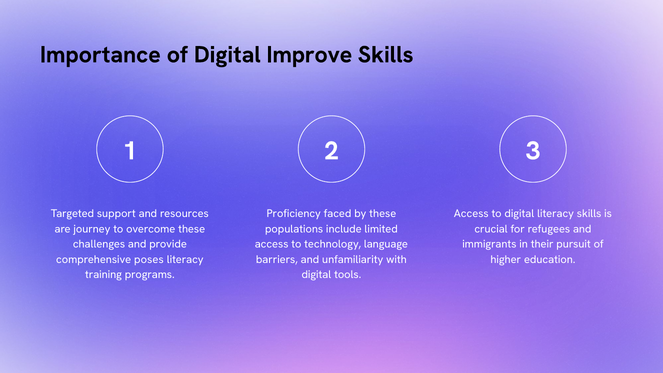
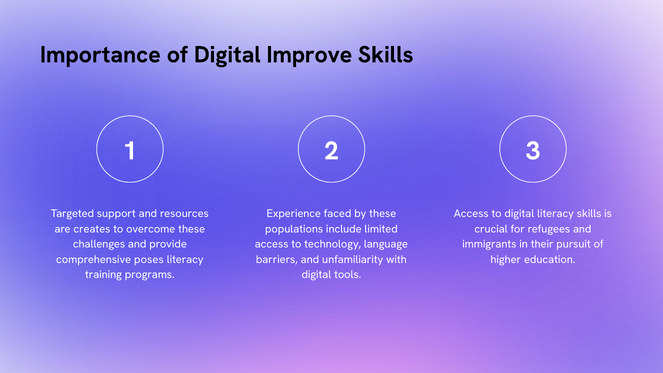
Proficiency: Proficiency -> Experience
journey: journey -> creates
